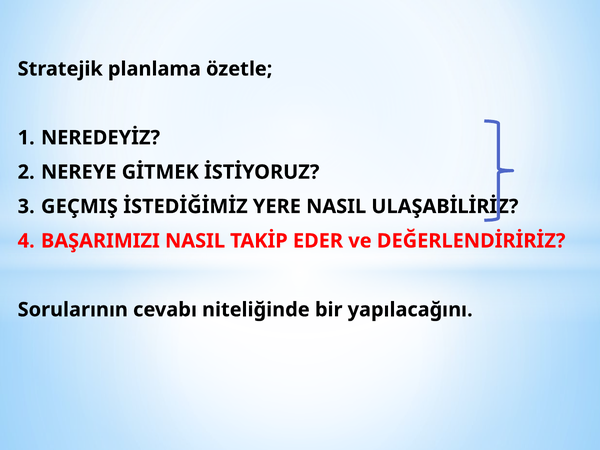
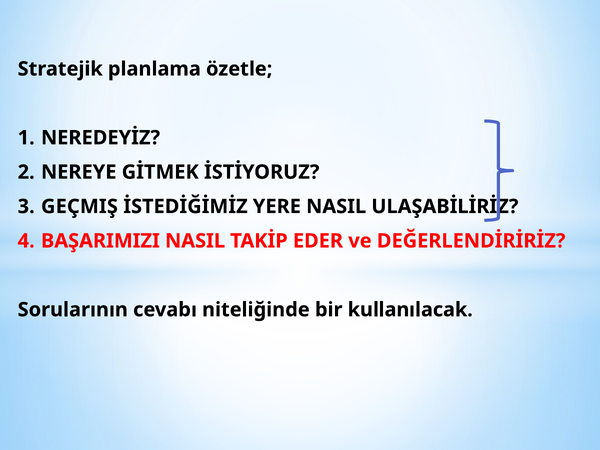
yapılacağını: yapılacağını -> kullanılacak
